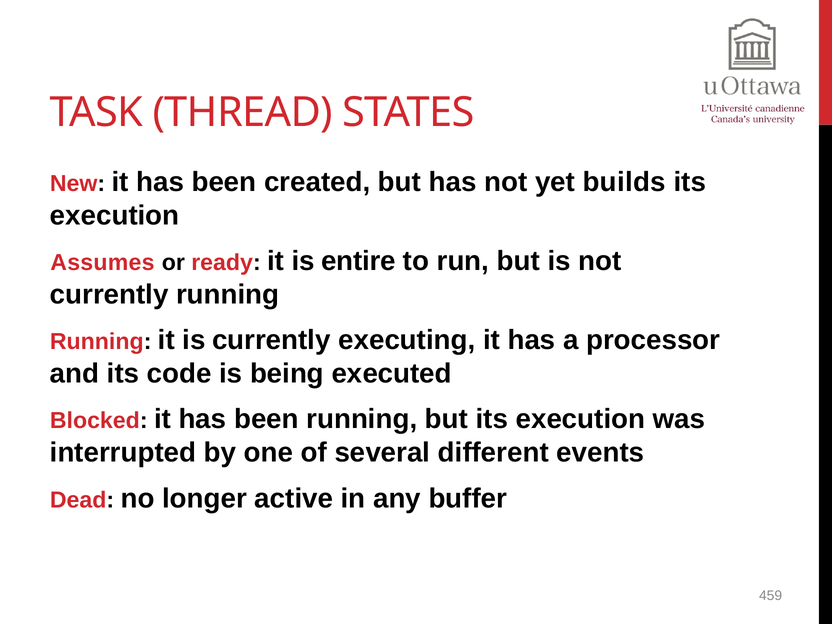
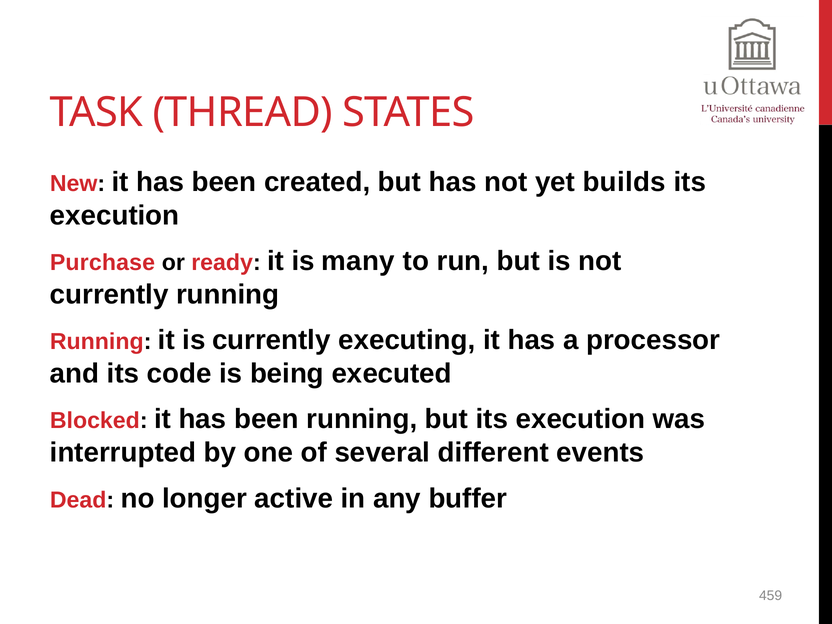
Assumes: Assumes -> Purchase
entire: entire -> many
